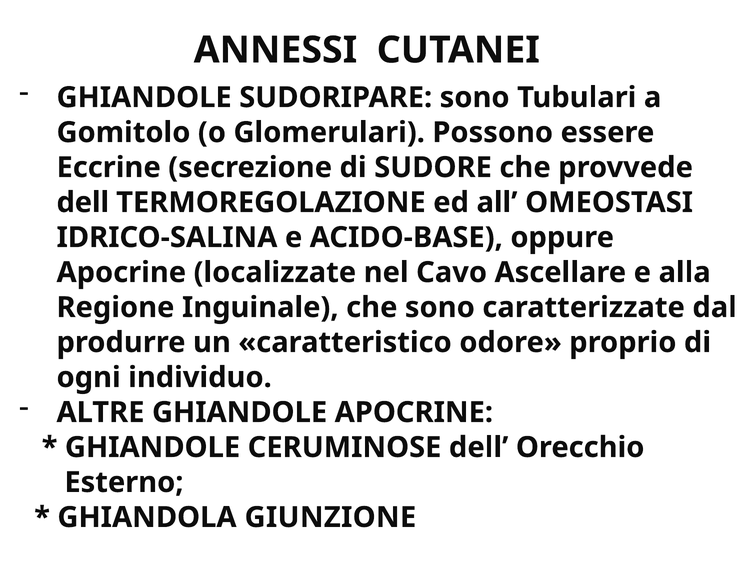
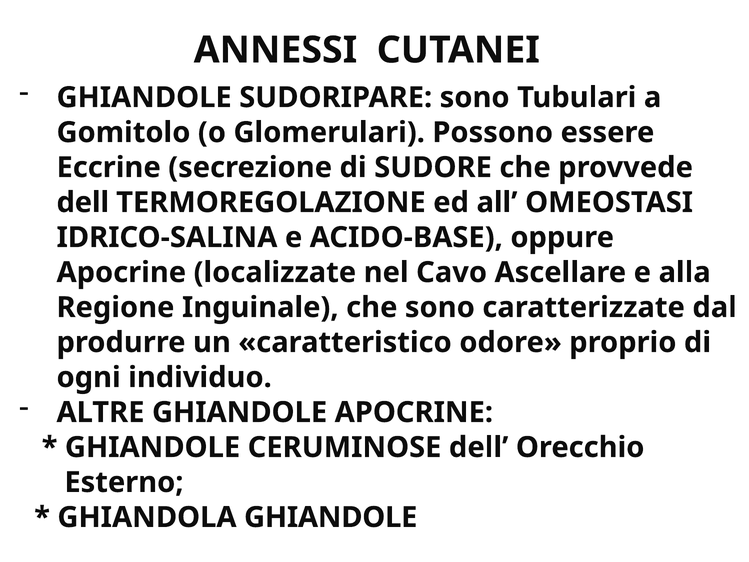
GHIANDOLA GIUNZIONE: GIUNZIONE -> GHIANDOLE
